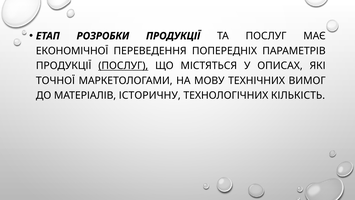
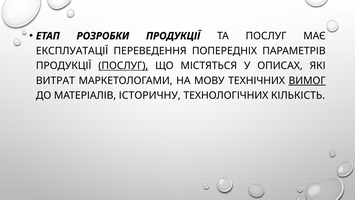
ЕКОНОМІЧНОЇ: ЕКОНОМІЧНОЇ -> ЕКСПЛУАТАЦІЇ
ТОЧНОЇ: ТОЧНОЇ -> ВИТРАТ
ВИМОГ underline: none -> present
